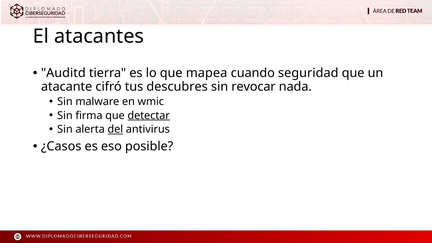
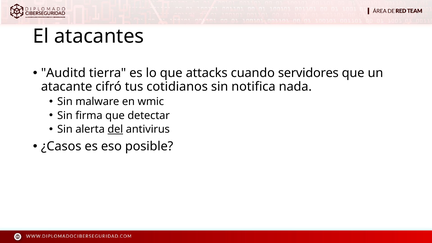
mapea: mapea -> attacks
seguridad: seguridad -> servidores
descubres: descubres -> cotidianos
revocar: revocar -> notifica
detectar underline: present -> none
